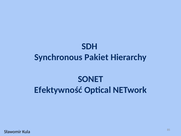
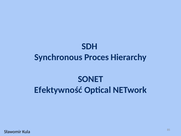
Pakiet: Pakiet -> Proces
